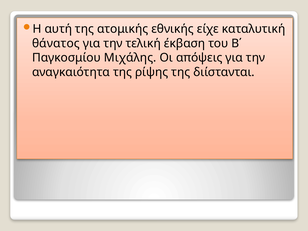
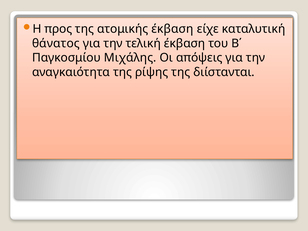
αυτή: αυτή -> προς
ατομικής εθνικής: εθνικής -> έκβαση
